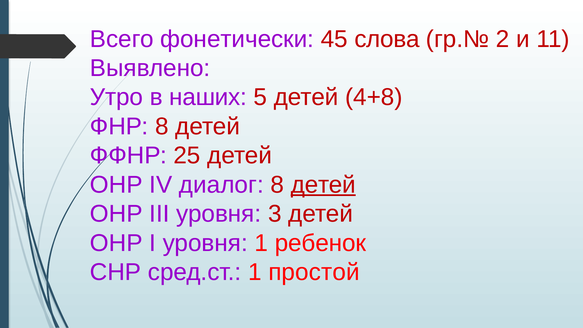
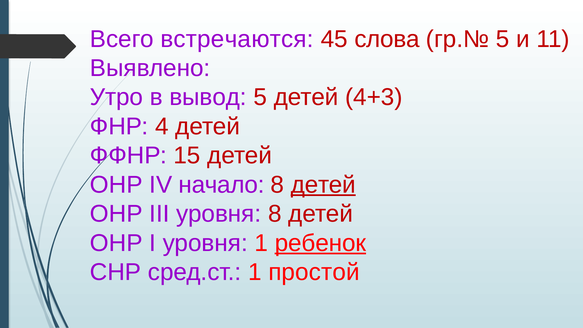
фонетически: фонетически -> встречаются
гр.№ 2: 2 -> 5
наших: наших -> вывод
4+8: 4+8 -> 4+3
ФНР 8: 8 -> 4
25: 25 -> 15
диалог: диалог -> начало
уровня 3: 3 -> 8
ребенок underline: none -> present
